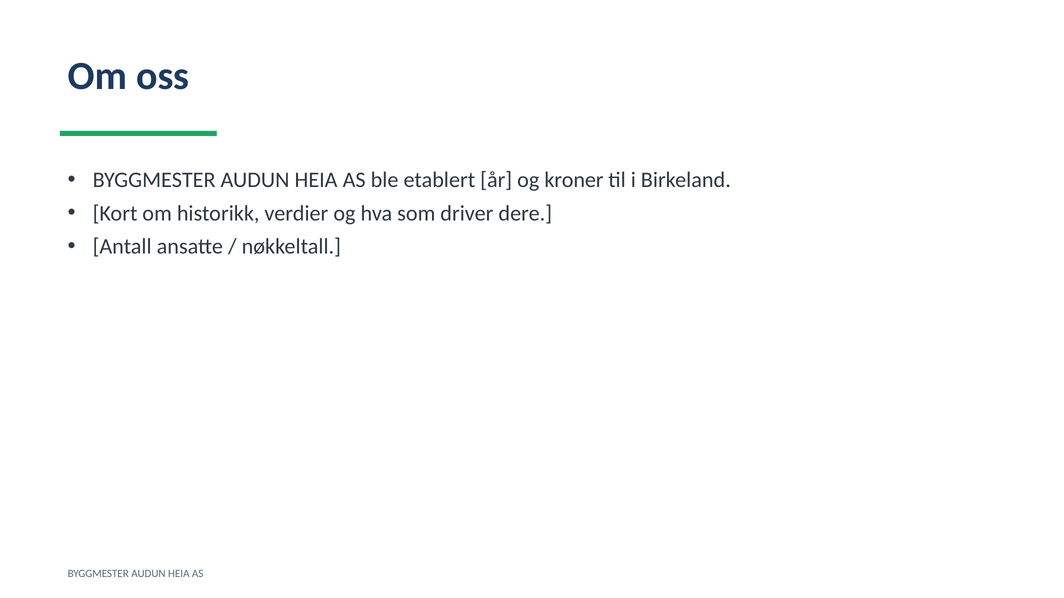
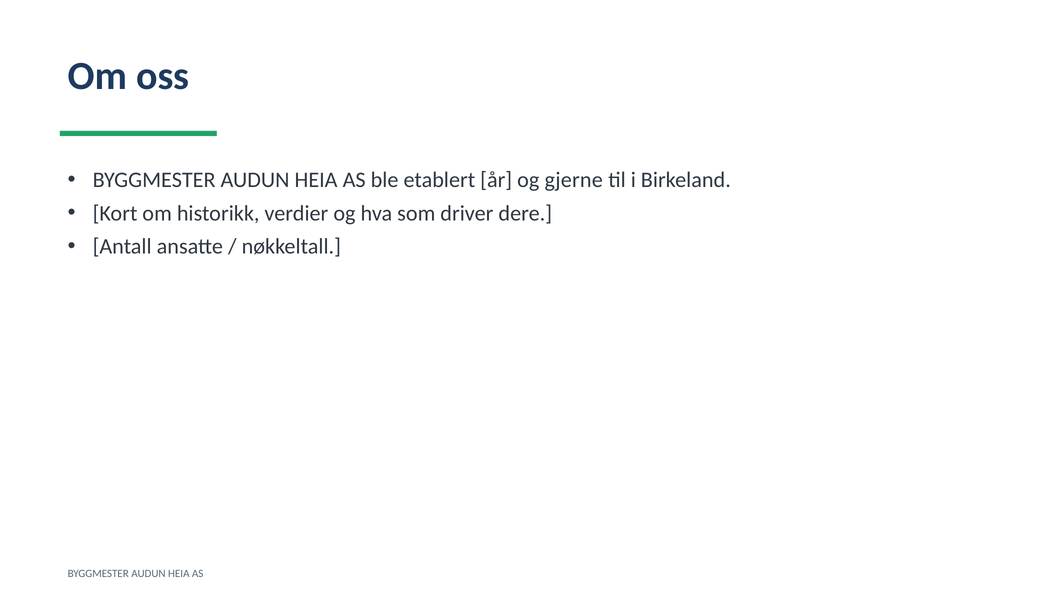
kroner: kroner -> gjerne
